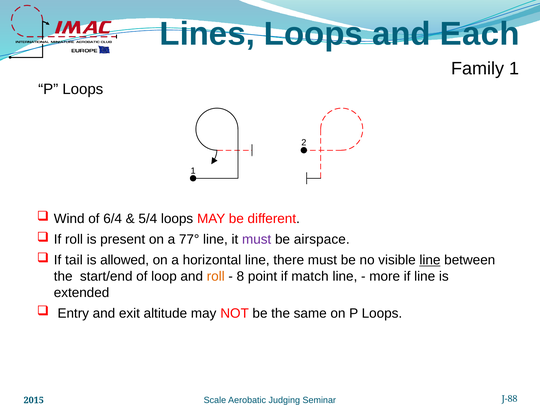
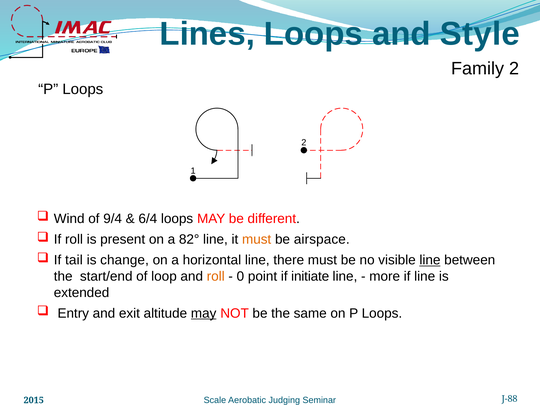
Each: Each -> Style
Family 1: 1 -> 2
6/4: 6/4 -> 9/4
5/4: 5/4 -> 6/4
77°: 77° -> 82°
must at (257, 239) colour: purple -> orange
allowed: allowed -> change
8: 8 -> 0
match: match -> initiate
may at (204, 313) underline: none -> present
